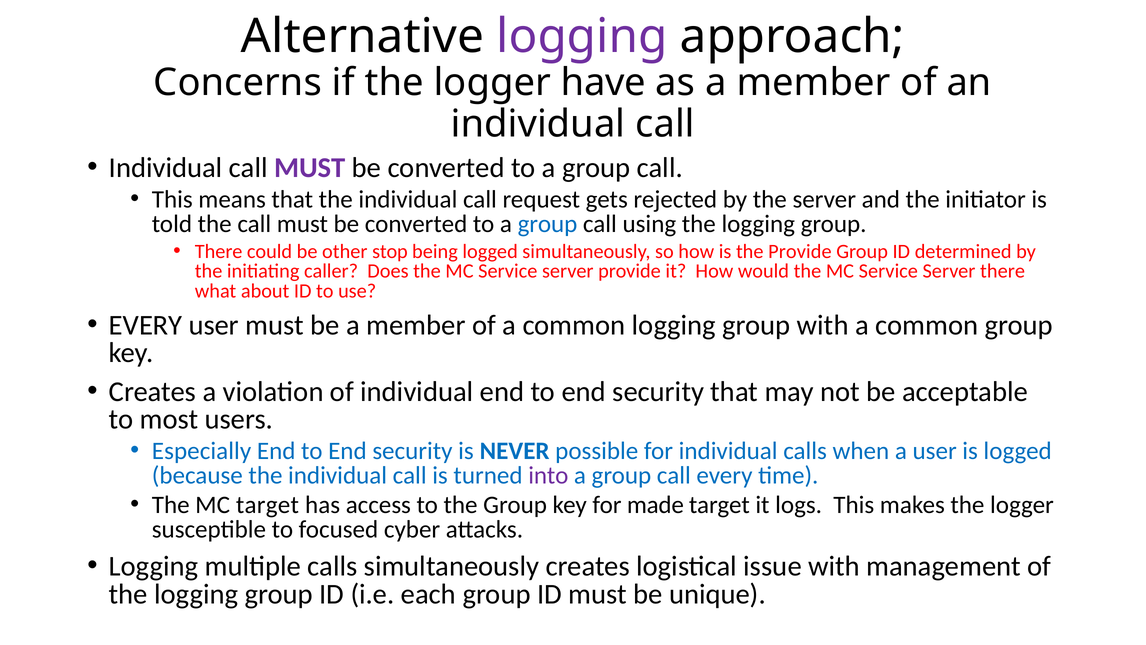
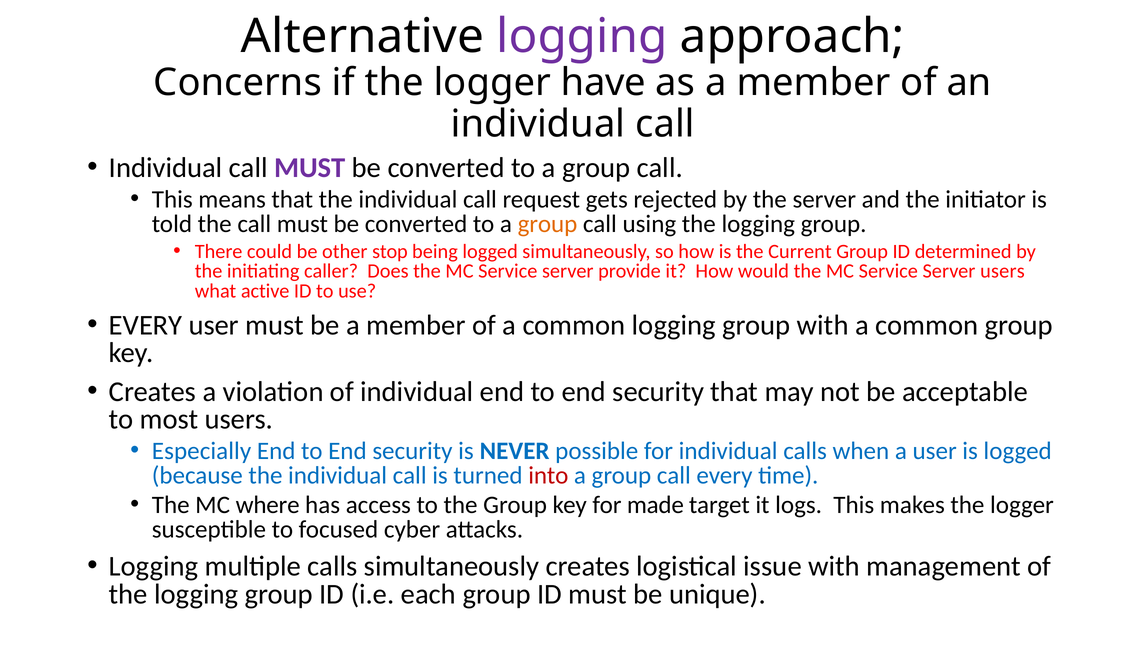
group at (548, 224) colour: blue -> orange
the Provide: Provide -> Current
Server there: there -> users
about: about -> active
into colour: purple -> red
MC target: target -> where
